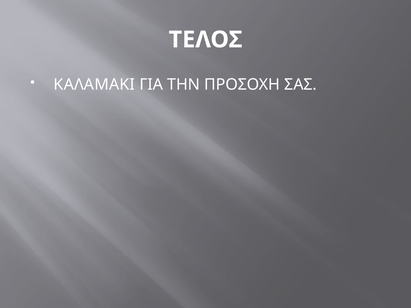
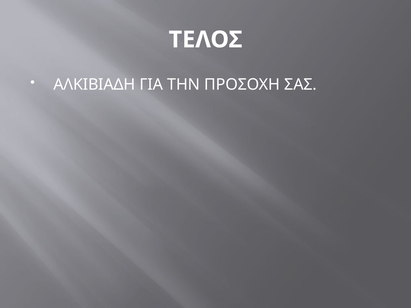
ΚΑΛΑΜΑΚΙ: ΚΑΛΑΜΑΚΙ -> ΑΛΚΙΒΙΑΔΗ
